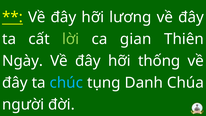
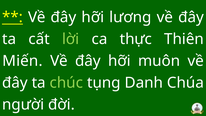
gian: gian -> thực
Ngày: Ngày -> Miến
thống: thống -> muôn
chúc colour: light blue -> light green
